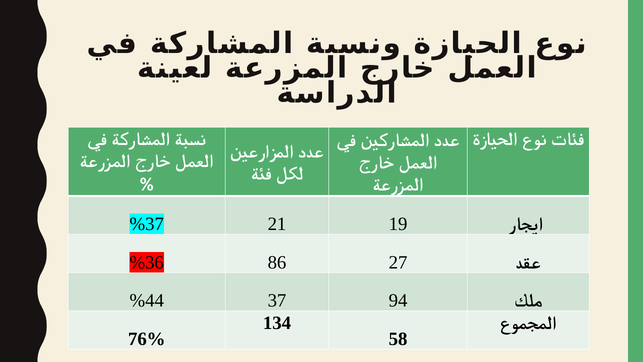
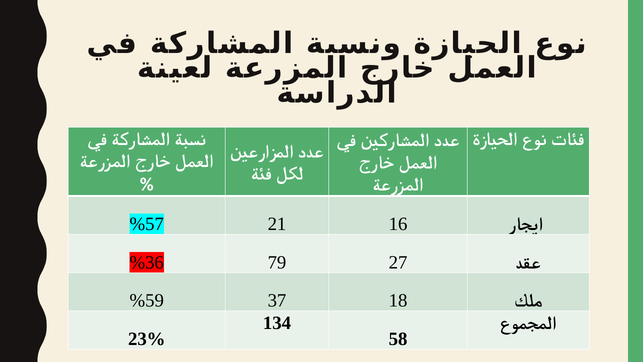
%37: %37 -> %57
19: 19 -> 16
86: 86 -> 79
%44: %44 -> %59
94: 94 -> 18
76%: 76% -> 23%
